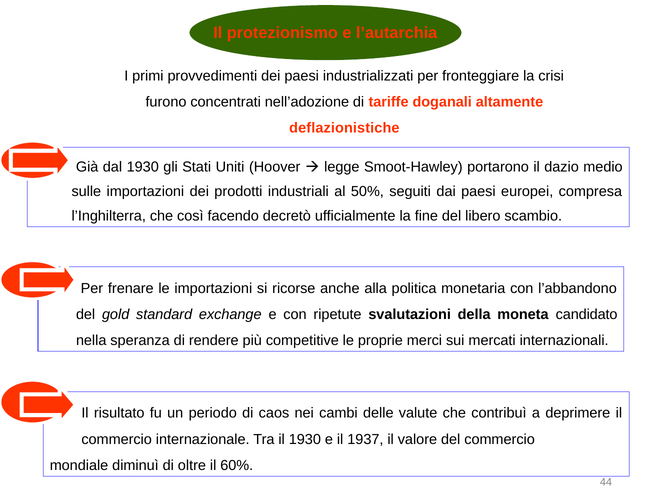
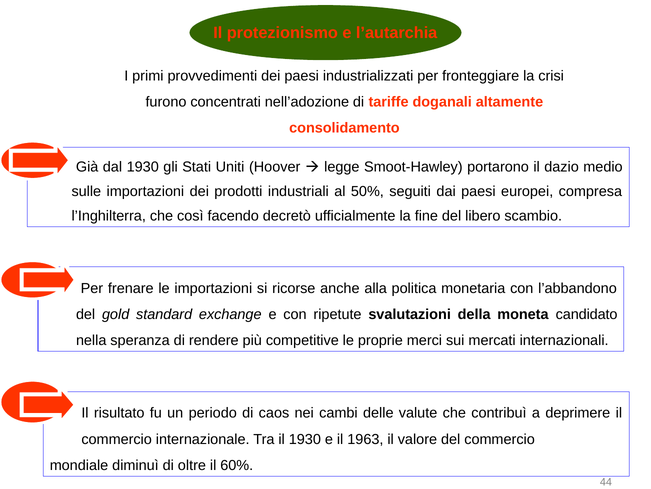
deflazionistiche: deflazionistiche -> consolidamento
1937: 1937 -> 1963
